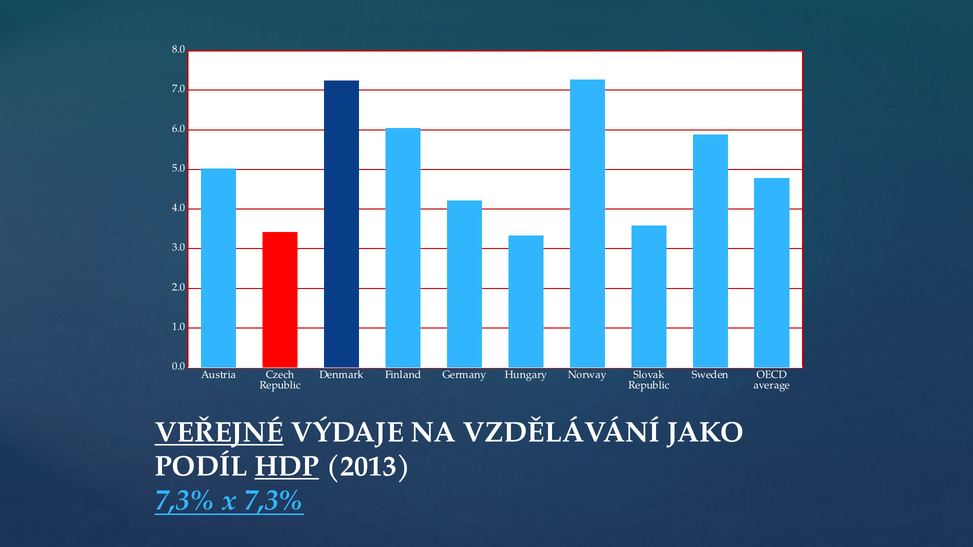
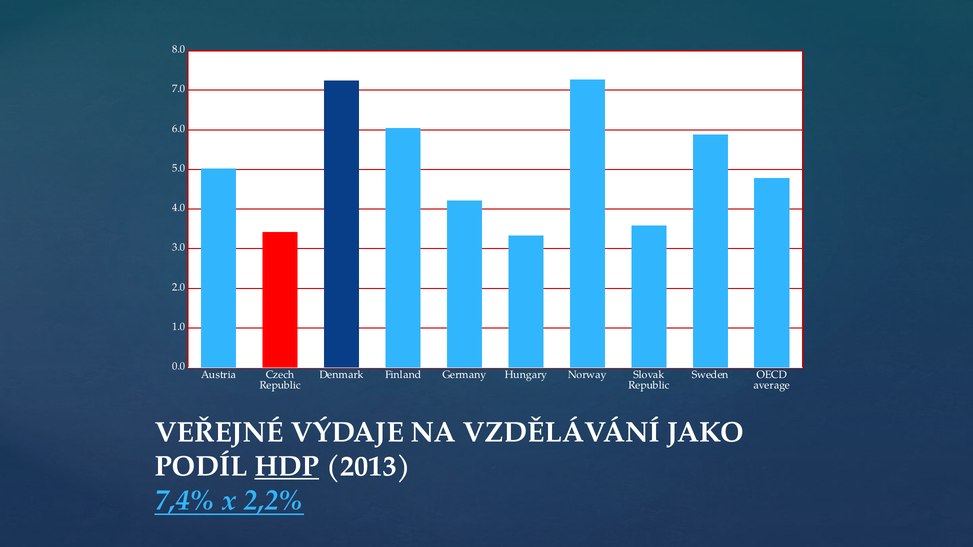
VEŘEJNÉ underline: present -> none
7,3% at (185, 501): 7,3% -> 7,4%
x 7,3%: 7,3% -> 2,2%
